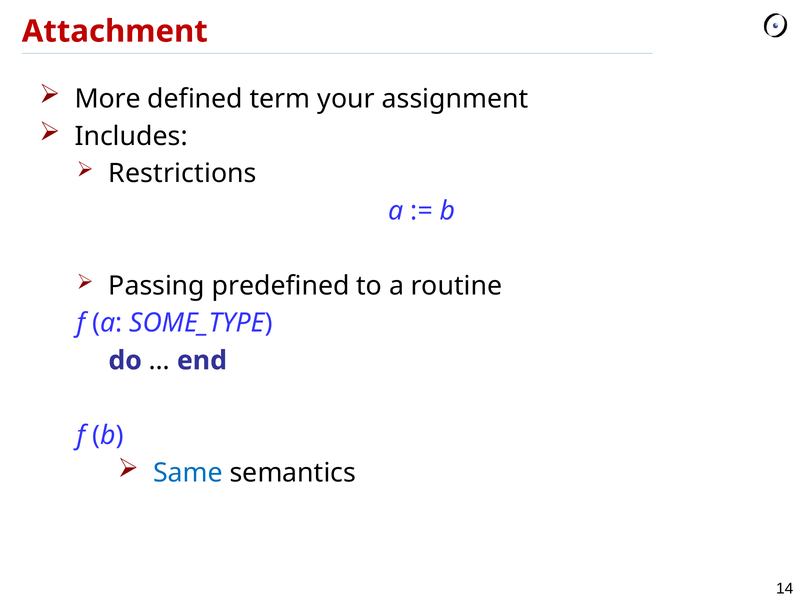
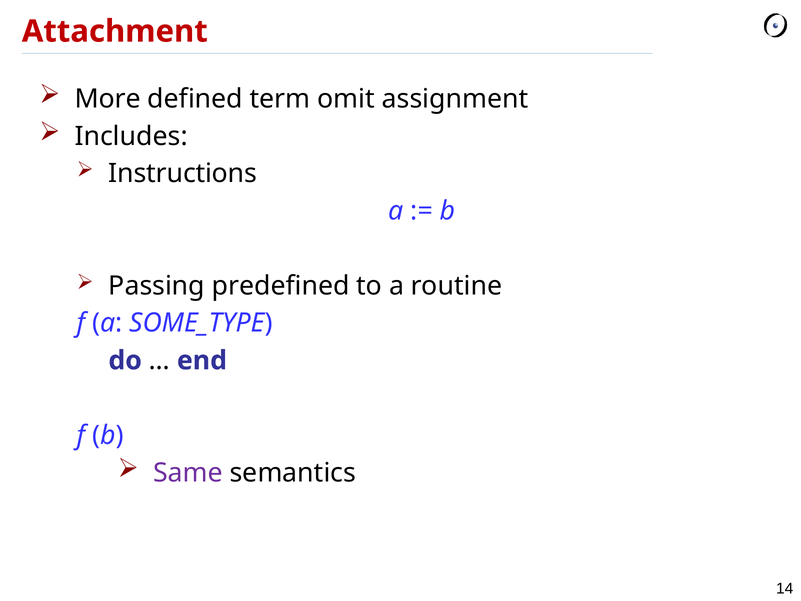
your: your -> omit
Restrictions: Restrictions -> Instructions
Same colour: blue -> purple
